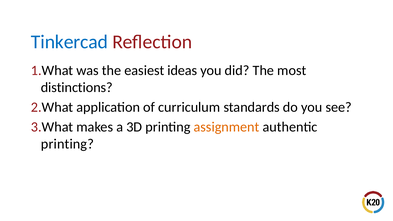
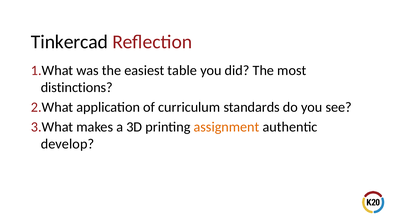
Tinkercad colour: blue -> black
ideas: ideas -> table
printing at (67, 144): printing -> develop
